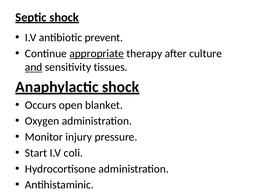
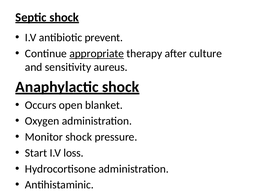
and underline: present -> none
tissues: tissues -> aureus
Monitor injury: injury -> shock
coli: coli -> loss
